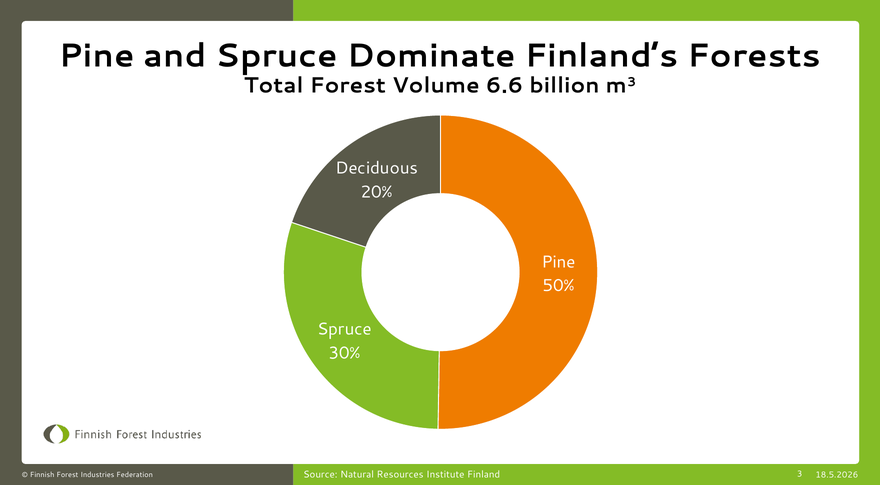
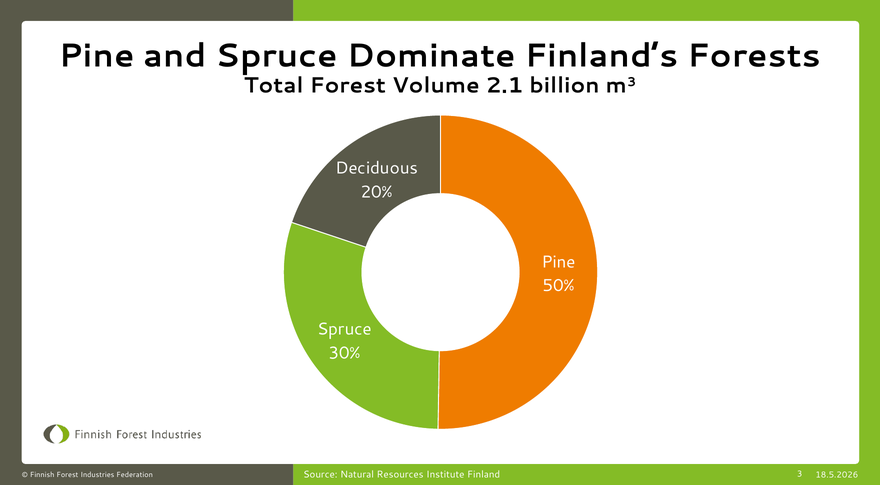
6.6: 6.6 -> 2.1
